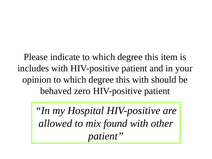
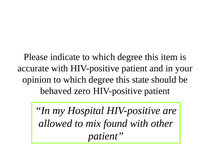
includes: includes -> accurate
this with: with -> state
